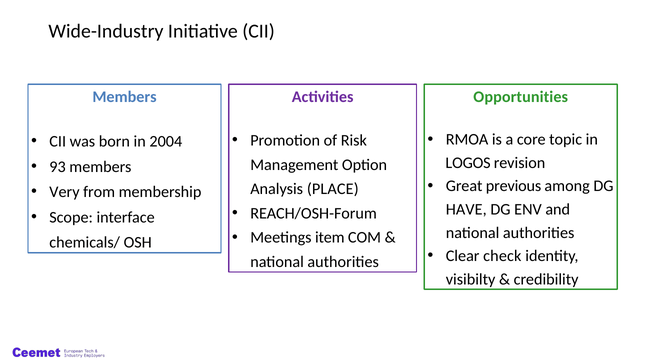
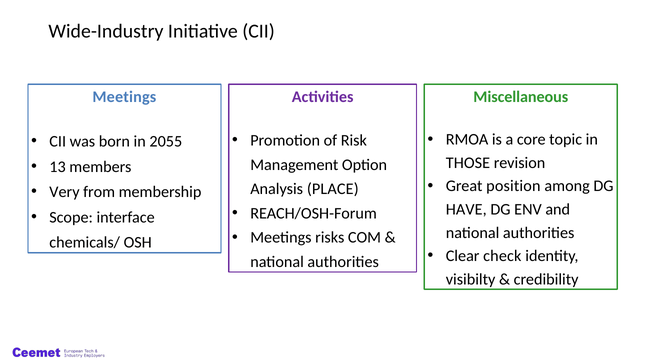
Members at (124, 97): Members -> Meetings
Opportunities: Opportunities -> Miscellaneous
2004: 2004 -> 2055
LOGOS: LOGOS -> THOSE
93: 93 -> 13
previous: previous -> position
item: item -> risks
